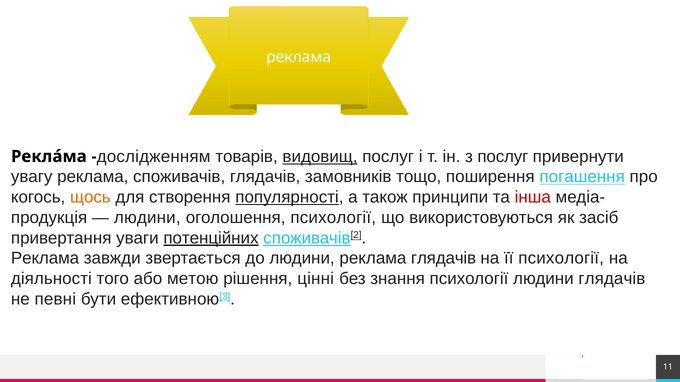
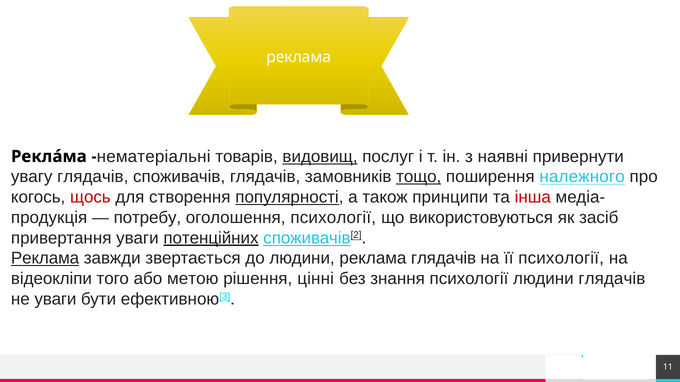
дослідженням: дослідженням -> нематеріальні
з послуг: послуг -> наявні
увагу реклама: реклама -> глядачів
тощо underline: none -> present
погашення: погашення -> належного
щось colour: orange -> red
людини at (147, 218): людини -> потребу
Реклама at (45, 259) underline: none -> present
діяльності: діяльності -> відеокліпи
не певні: певні -> уваги
